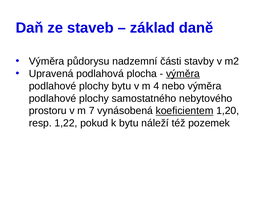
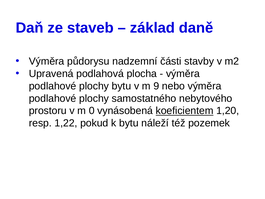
výměra at (183, 74) underline: present -> none
4: 4 -> 9
7: 7 -> 0
